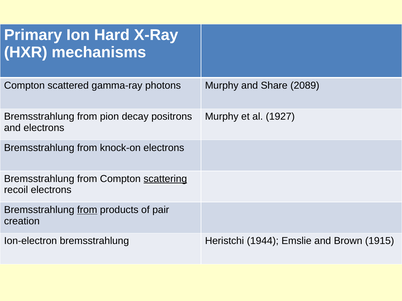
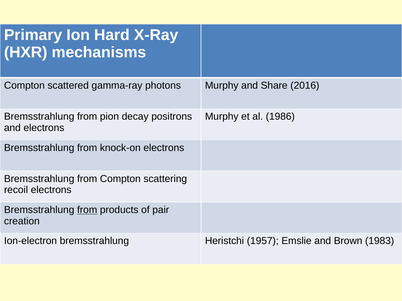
2089: 2089 -> 2016
1927: 1927 -> 1986
scattering underline: present -> none
1944: 1944 -> 1957
1915: 1915 -> 1983
